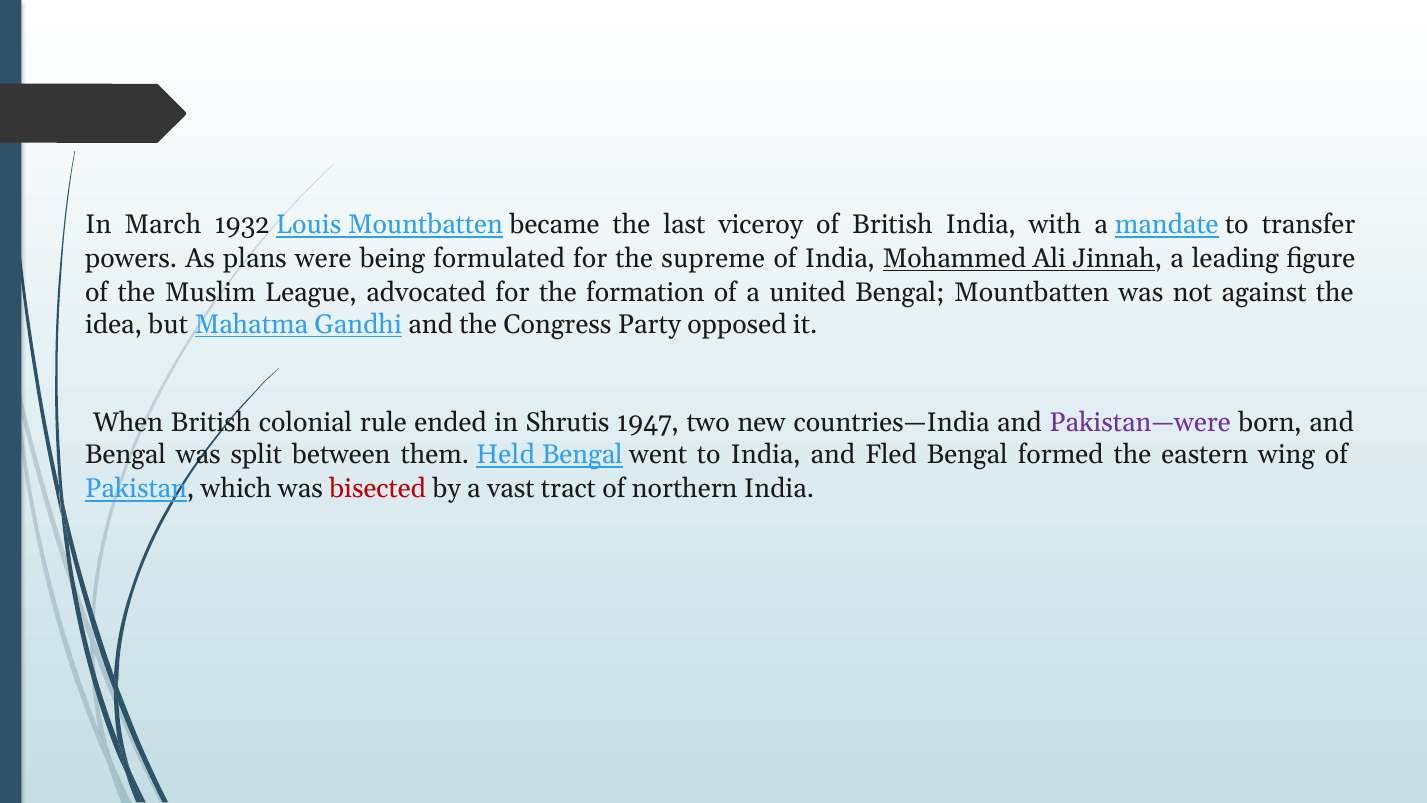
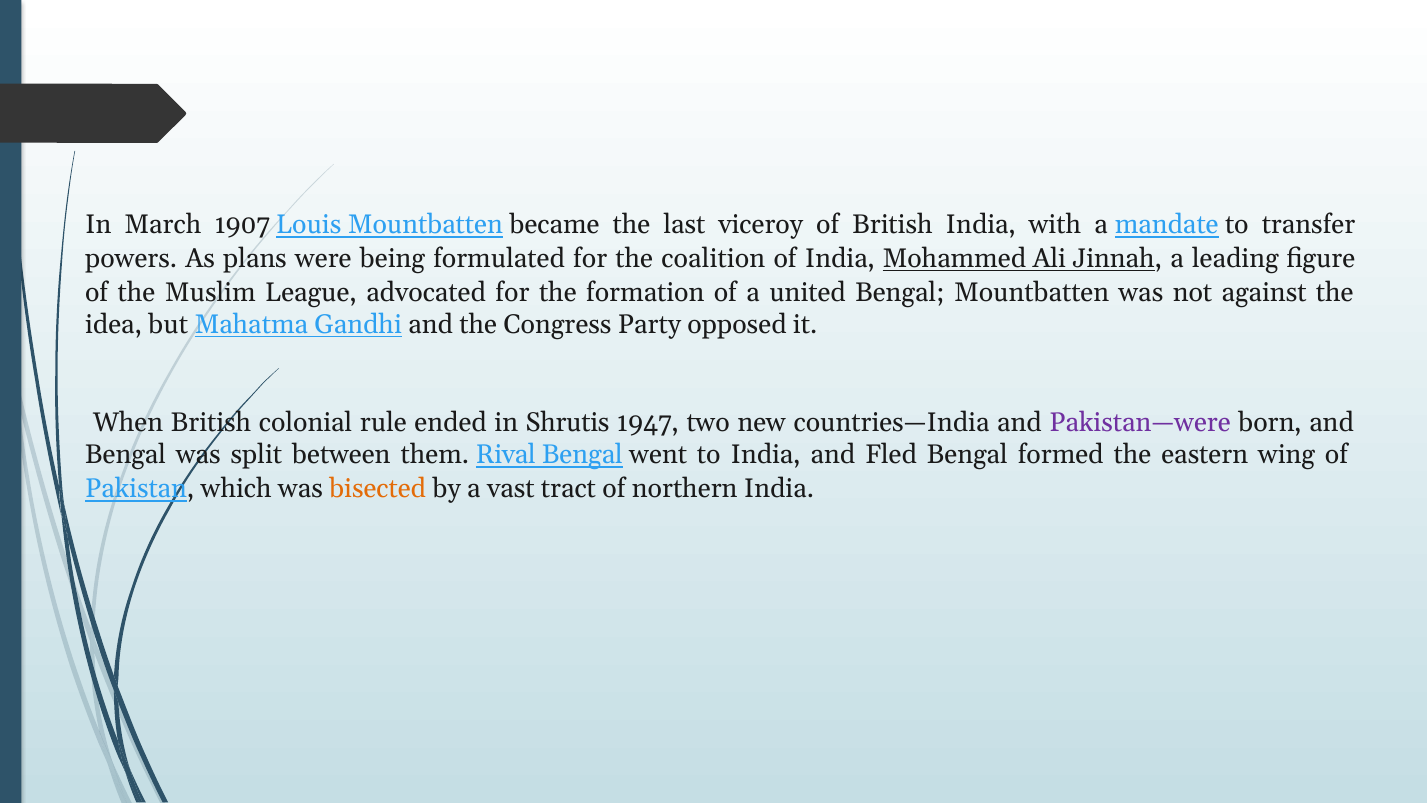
1932: 1932 -> 1907
supreme: supreme -> coalition
Held: Held -> Rival
bisected colour: red -> orange
